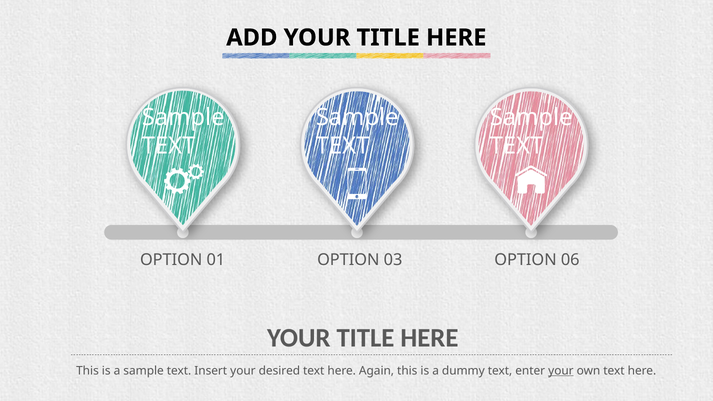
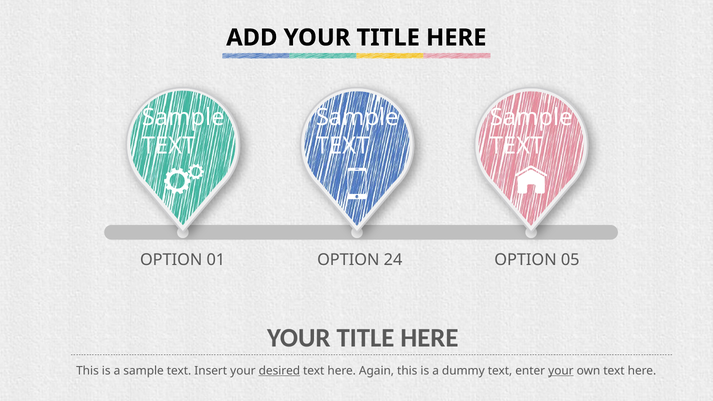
03: 03 -> 24
06: 06 -> 05
desired underline: none -> present
